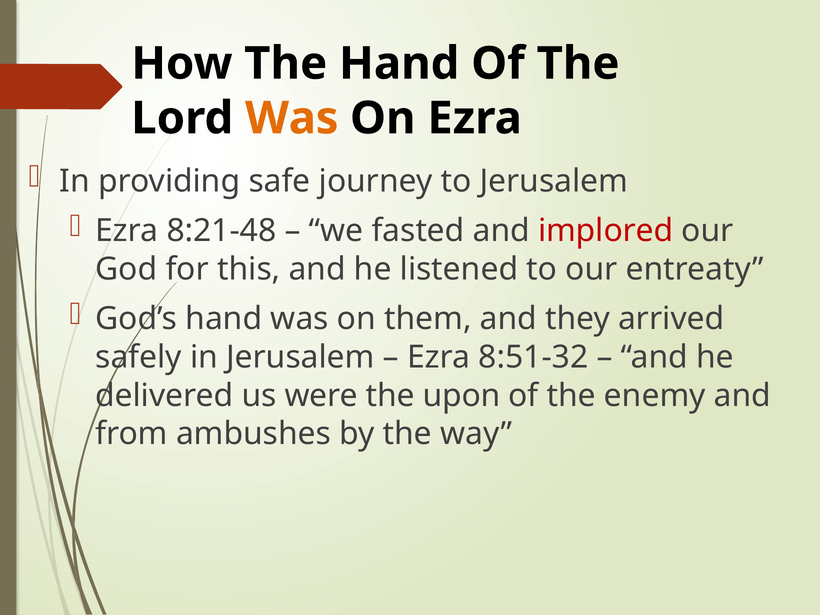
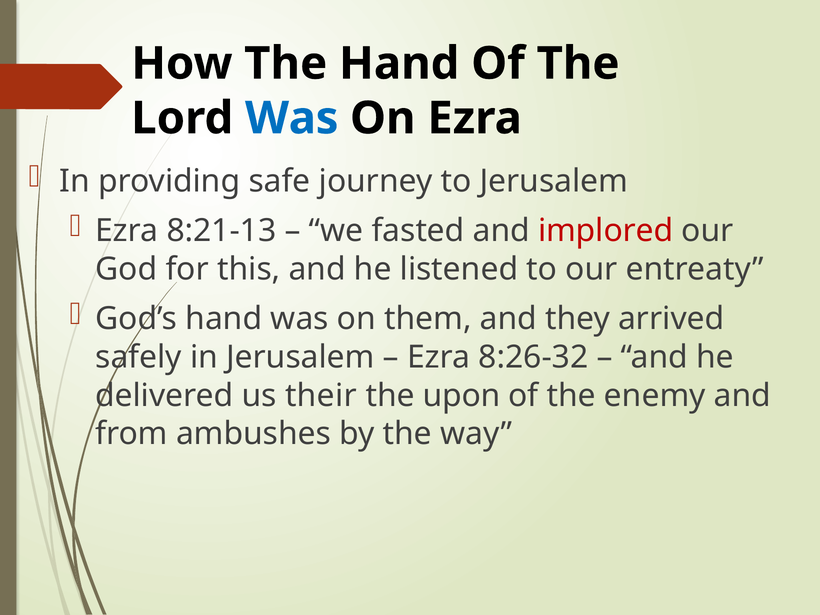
Was at (292, 118) colour: orange -> blue
8:21-48: 8:21-48 -> 8:21-13
8:51-32: 8:51-32 -> 8:26-32
were: were -> their
